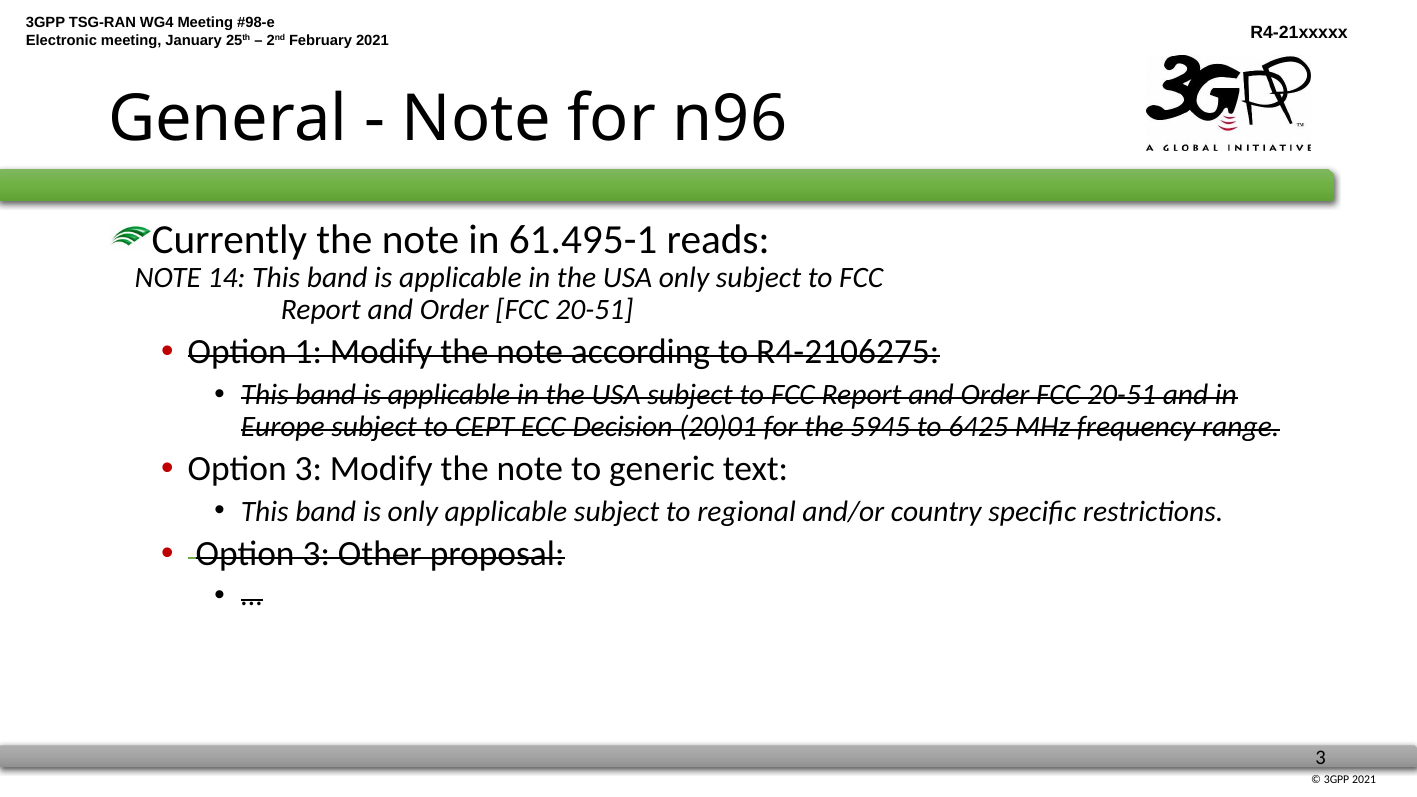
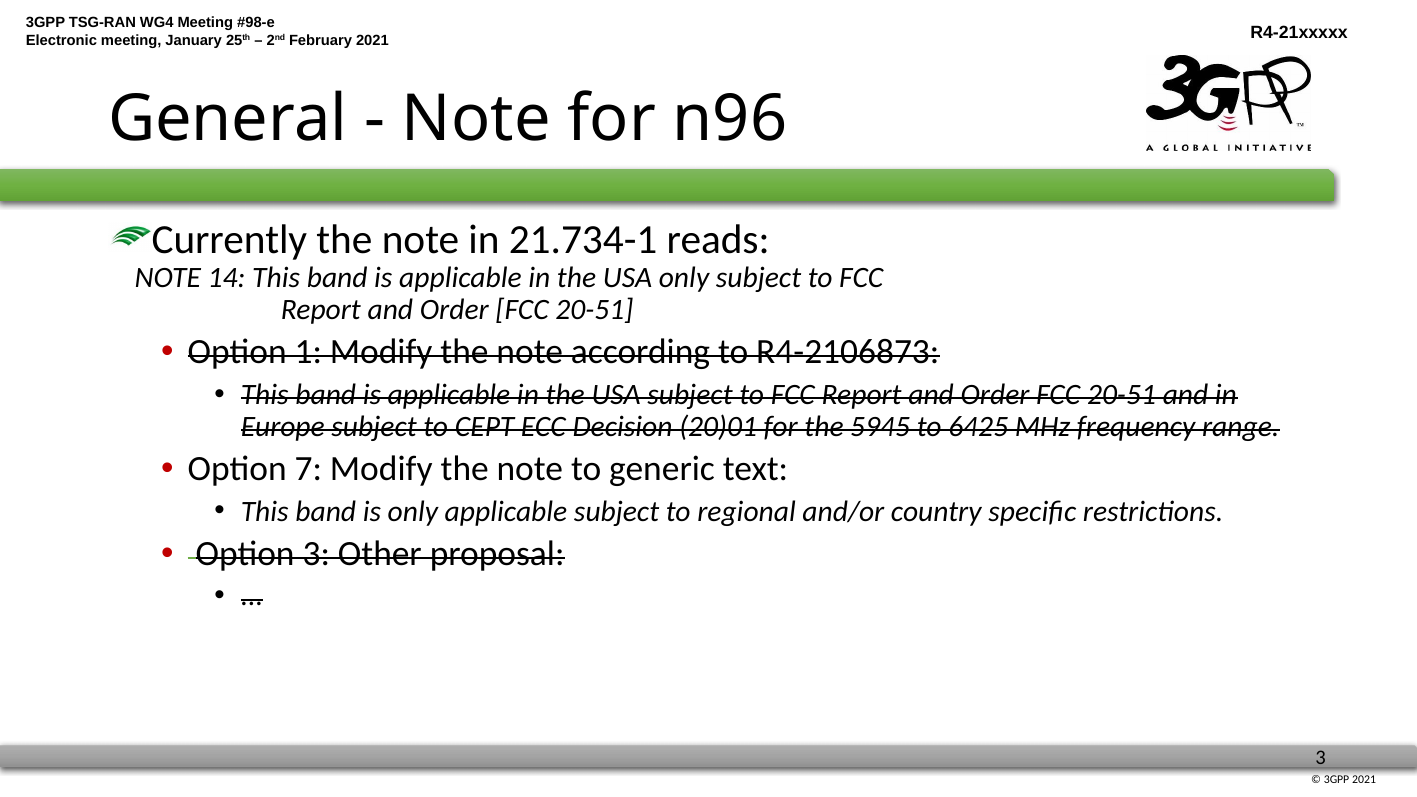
61.495-1: 61.495-1 -> 21.734-1
R4-2106275: R4-2106275 -> R4-2106873
3 at (308, 469): 3 -> 7
